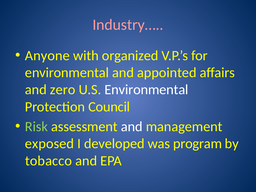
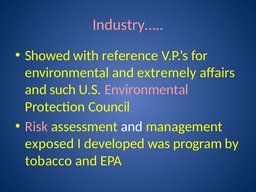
Anyone: Anyone -> Showed
organized: organized -> reference
appointed: appointed -> extremely
zero: zero -> such
Environmental at (146, 90) colour: white -> pink
Risk colour: light green -> pink
